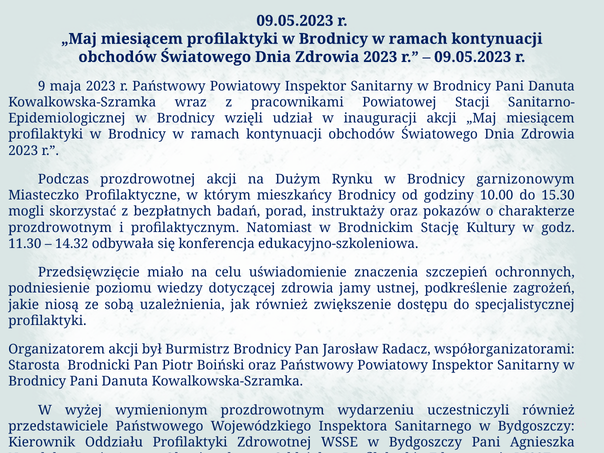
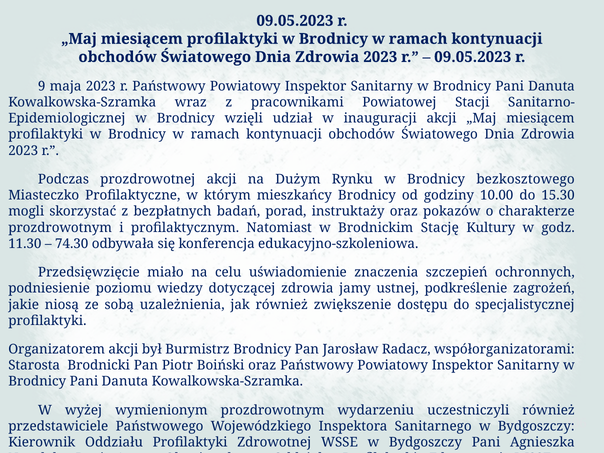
garnizonowym: garnizonowym -> bezkosztowego
14.32: 14.32 -> 74.30
